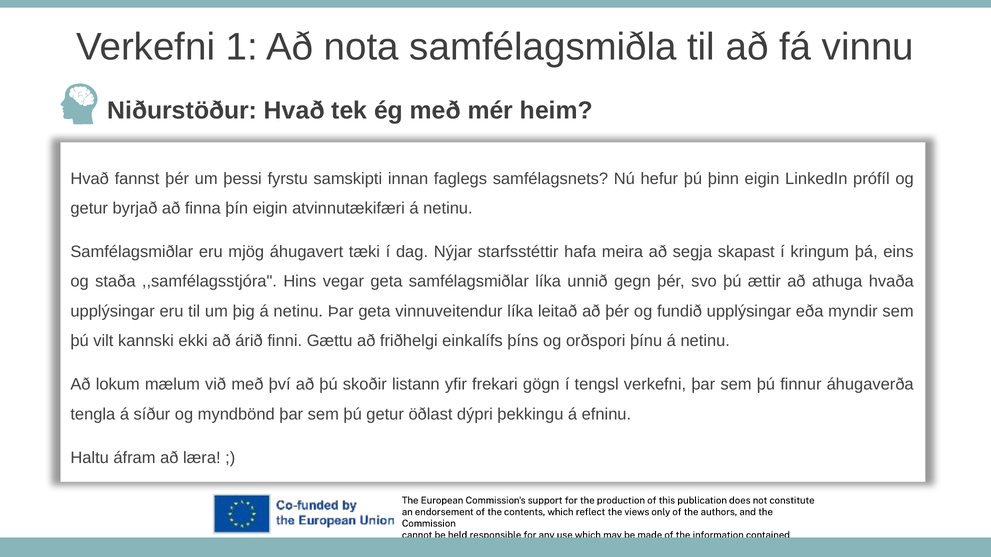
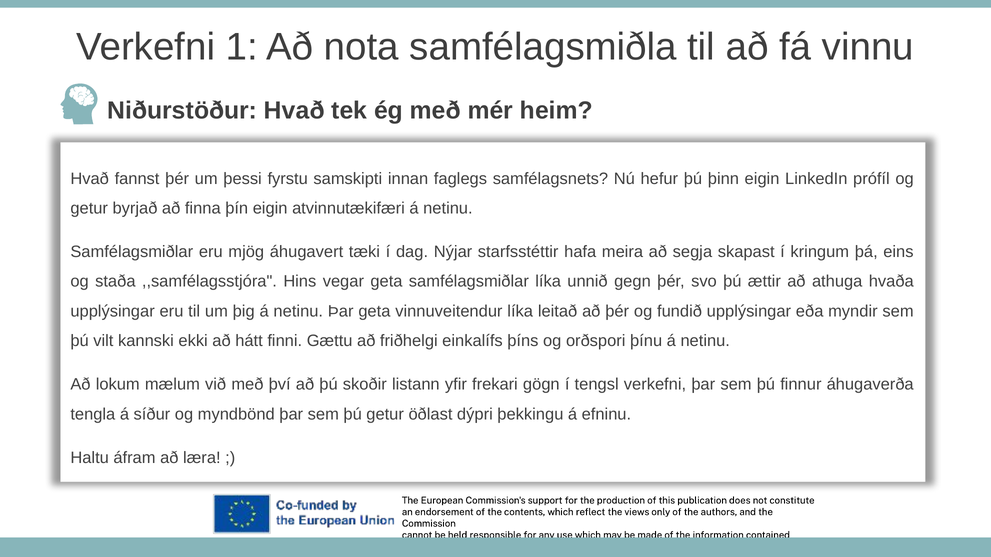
árið: árið -> hátt
